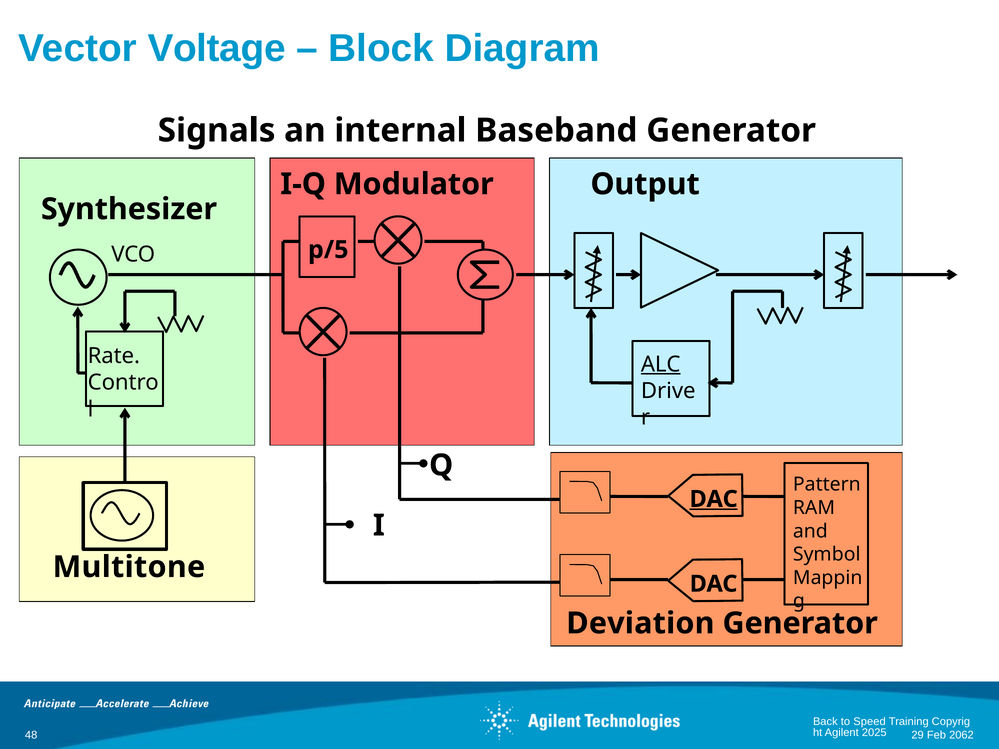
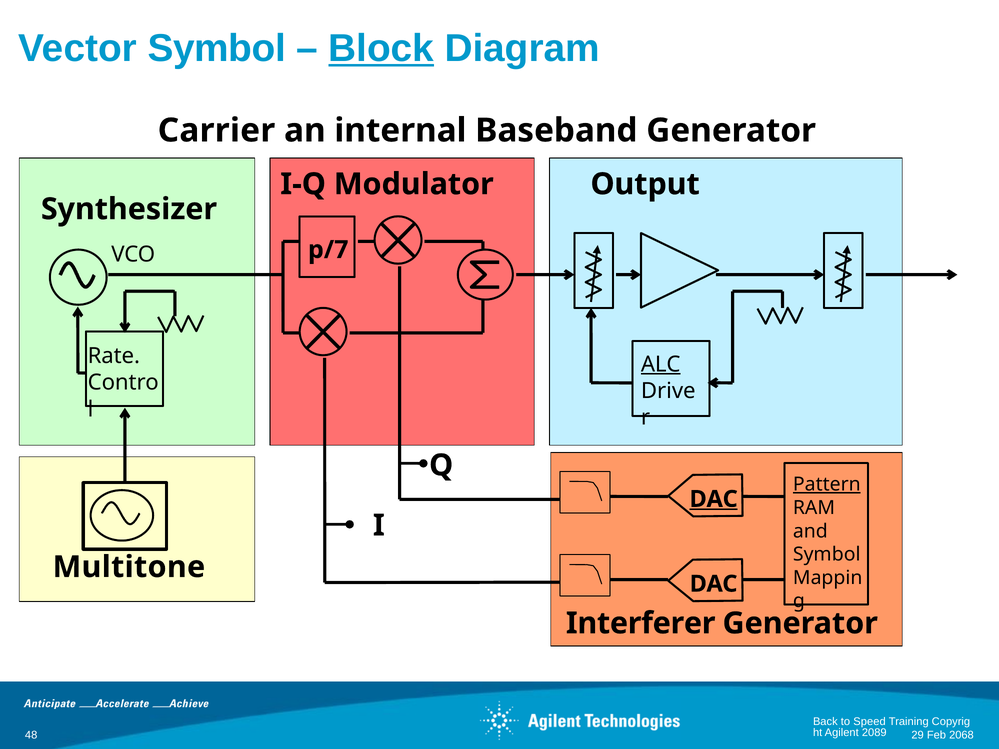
Vector Voltage: Voltage -> Symbol
Block underline: none -> present
Signals: Signals -> Carrier
p/5: p/5 -> p/7
Pattern underline: none -> present
Deviation: Deviation -> Interferer
2025: 2025 -> 2089
2062: 2062 -> 2068
